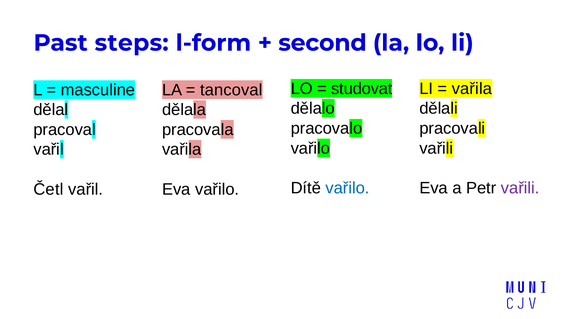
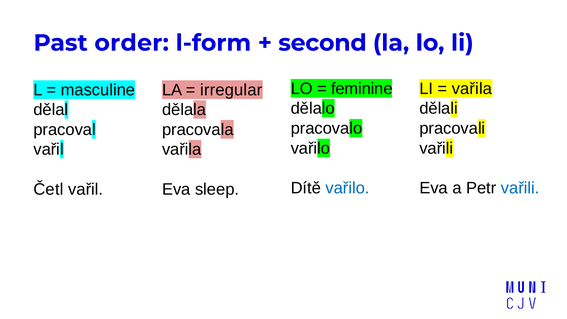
steps: steps -> order
studovat: studovat -> feminine
tancoval: tancoval -> irregular
vařili at (520, 188) colour: purple -> blue
Eva vařilo: vařilo -> sleep
